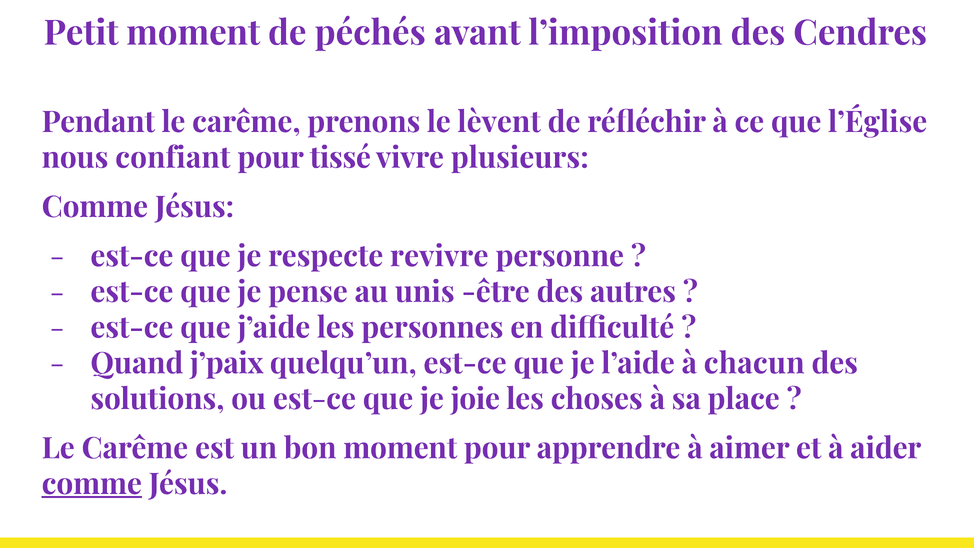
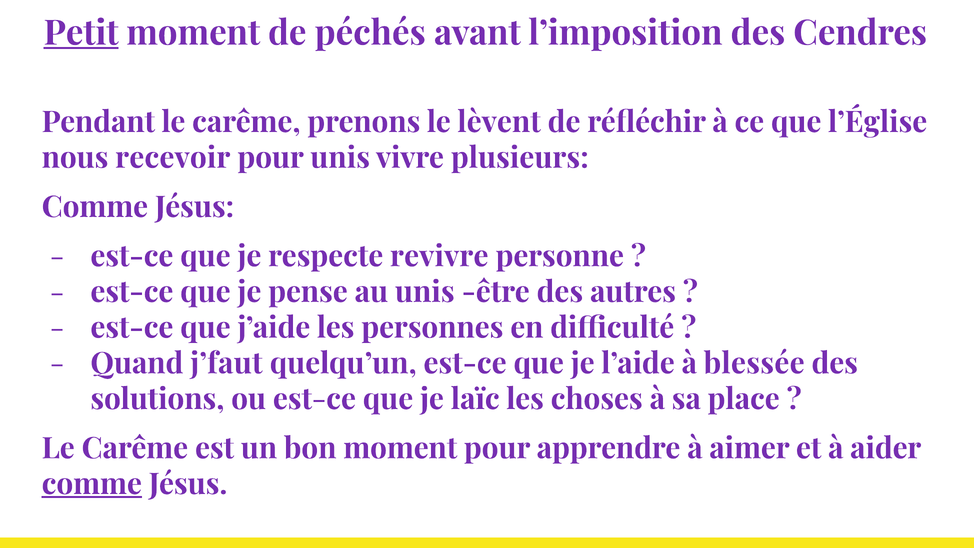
Petit underline: none -> present
confiant: confiant -> recevoir
pour tissé: tissé -> unis
j’paix: j’paix -> j’faut
chacun: chacun -> blessée
joie: joie -> laïc
